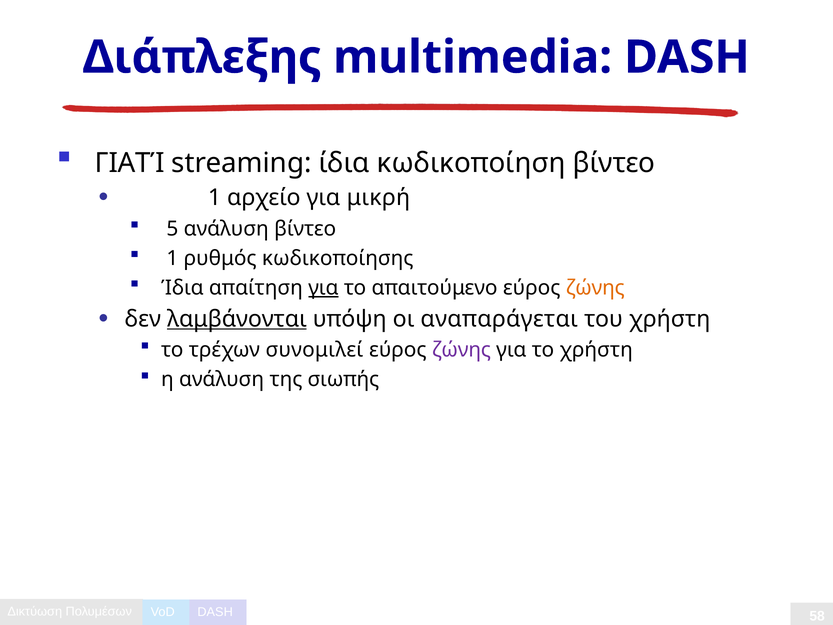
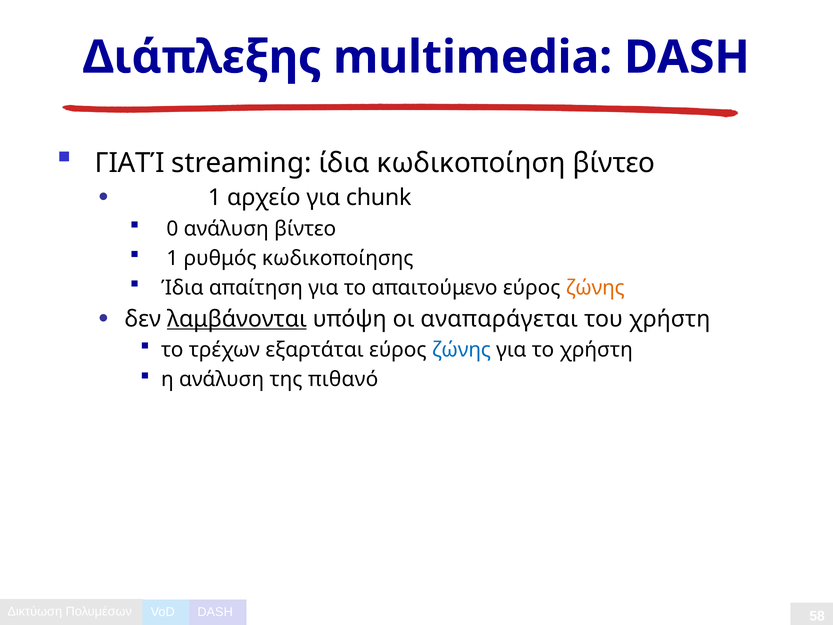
μικρή: μικρή -> chunk
5: 5 -> 0
για at (323, 288) underline: present -> none
συνομιλεί: συνομιλεί -> εξαρτάται
ζώνης at (461, 350) colour: purple -> blue
σιωπής: σιωπής -> πιθανό
